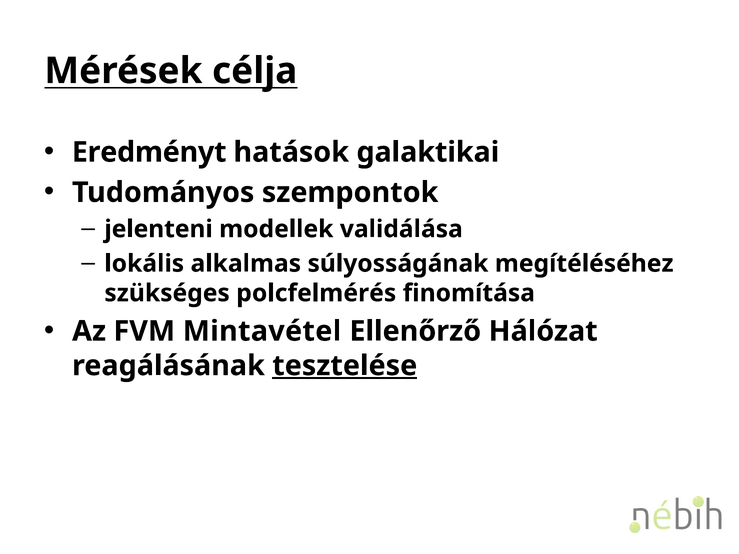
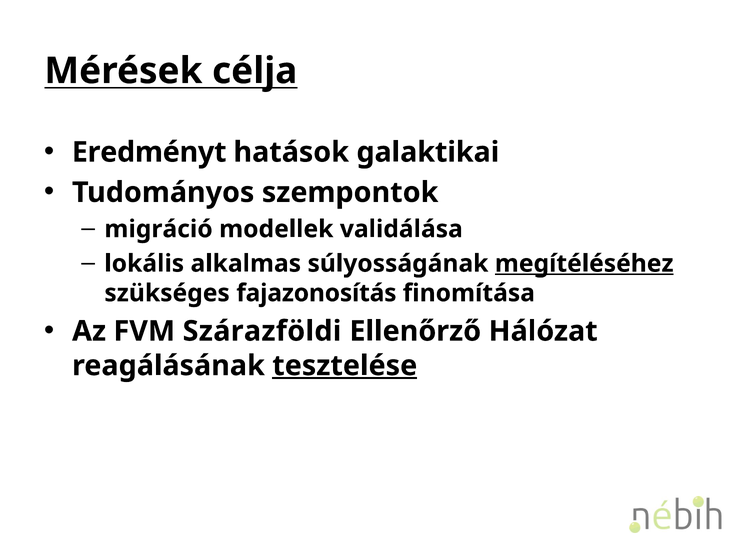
jelenteni: jelenteni -> migráció
megítéléséhez underline: none -> present
polcfelmérés: polcfelmérés -> fajazonosítás
Mintavétel: Mintavétel -> Szárazföldi
